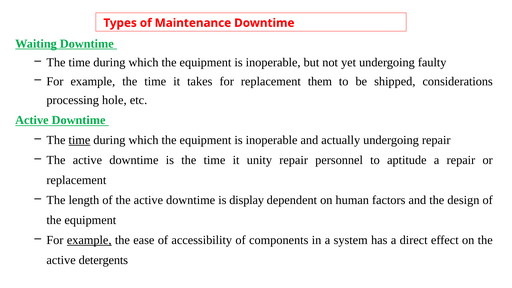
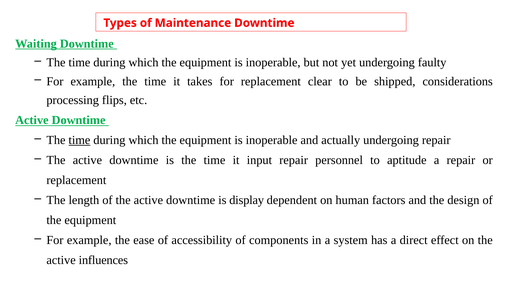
them: them -> clear
hole: hole -> flips
unity: unity -> input
example at (89, 240) underline: present -> none
detergents: detergents -> influences
